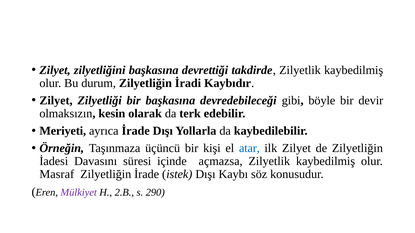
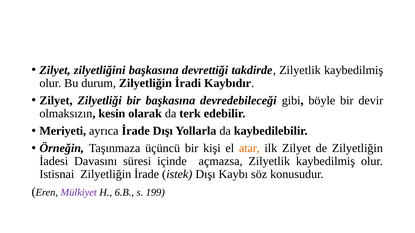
atar colour: blue -> orange
Masraf: Masraf -> Istisnai
2.B: 2.B -> 6.B
290: 290 -> 199
